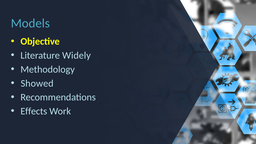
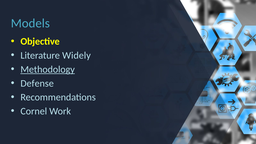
Methodology underline: none -> present
Showed: Showed -> Defense
Effects: Effects -> Cornel
